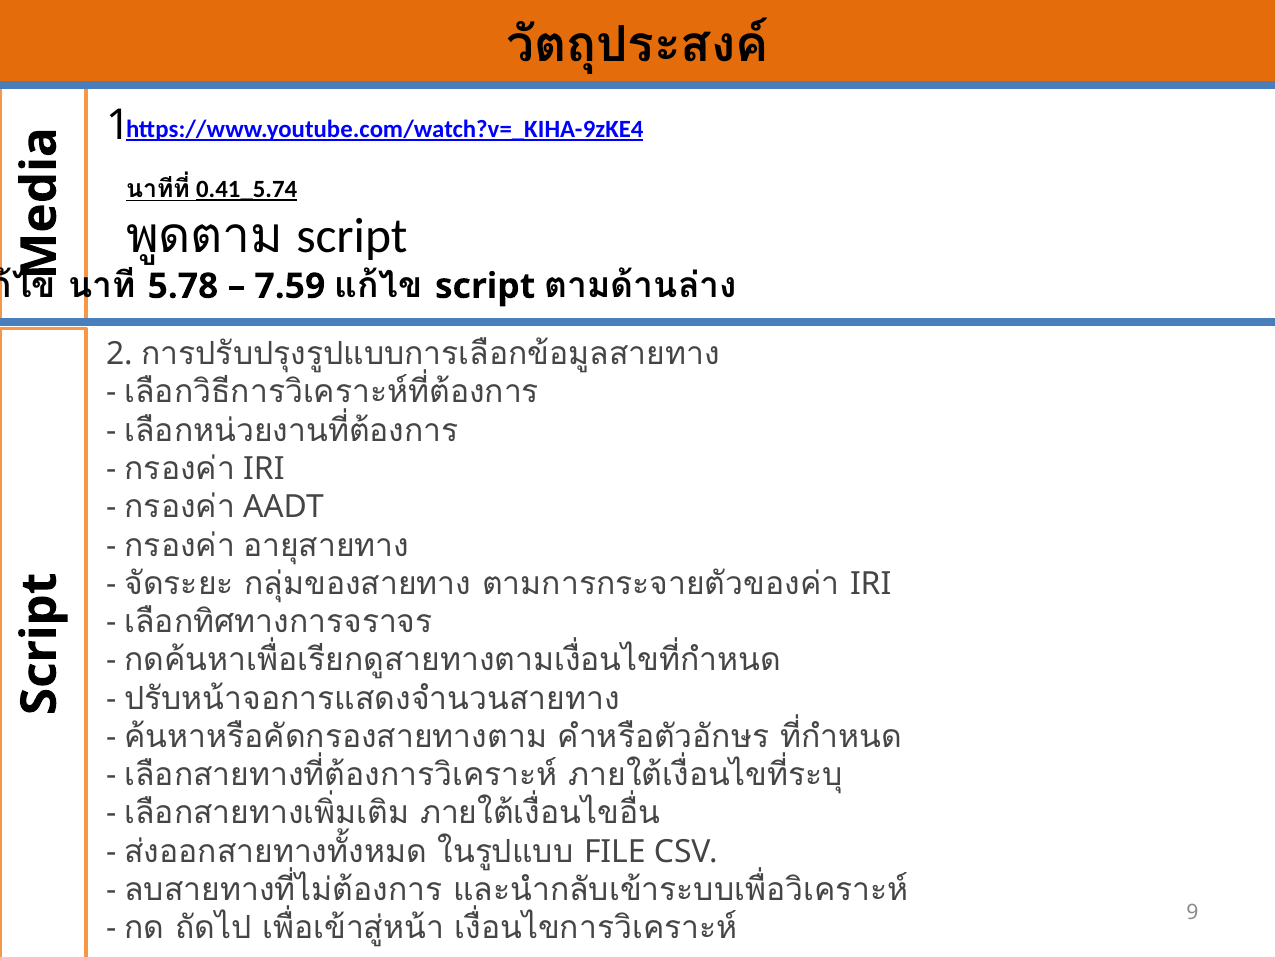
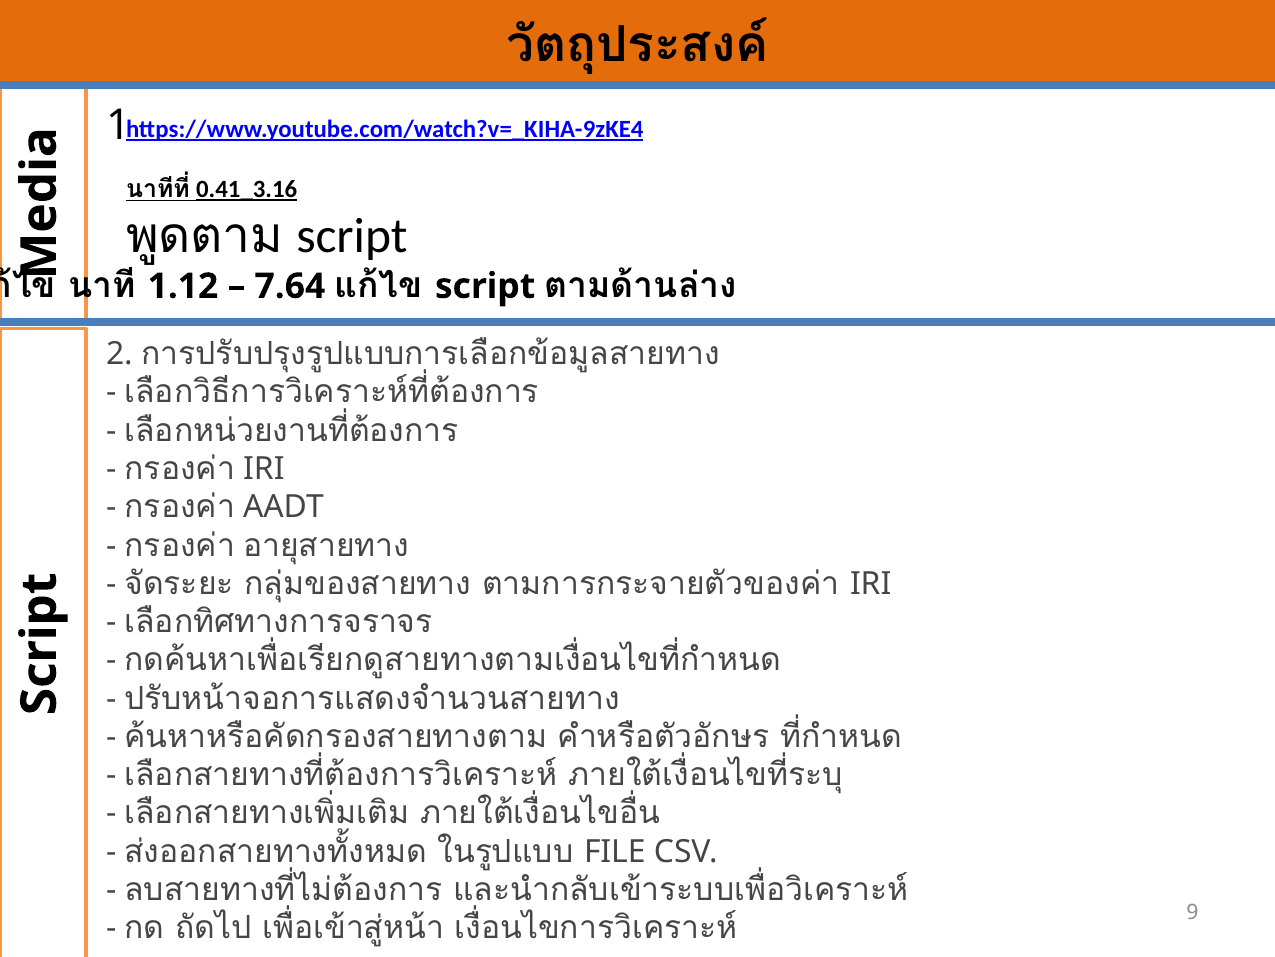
0.41_5.74: 0.41_5.74 -> 0.41_3.16
5.78: 5.78 -> 1.12
7.59: 7.59 -> 7.64
